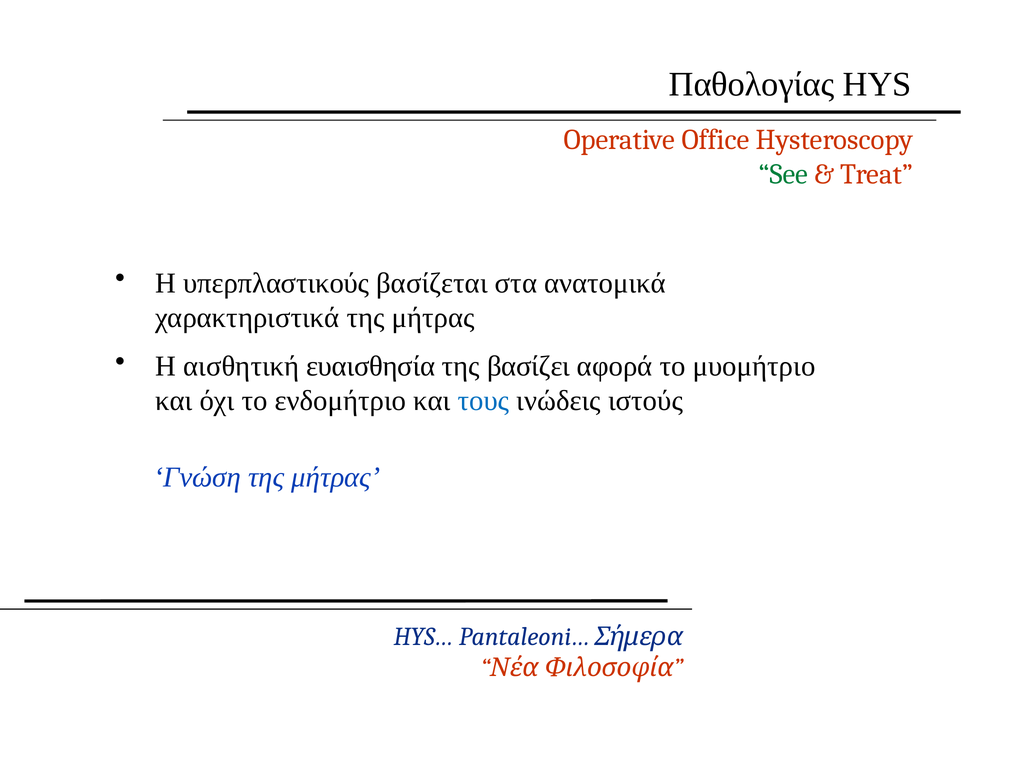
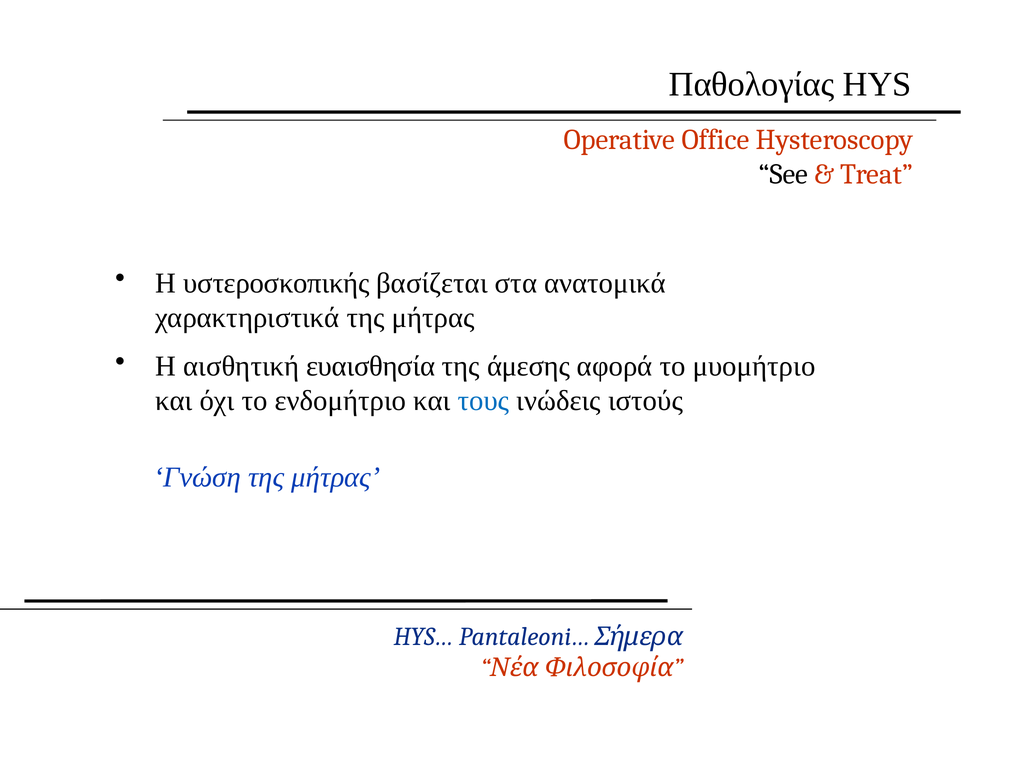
See colour: green -> black
υπερπλαστικούς: υπερπλαστικούς -> υστεροσκοπικής
βασίζει: βασίζει -> άμεσης
